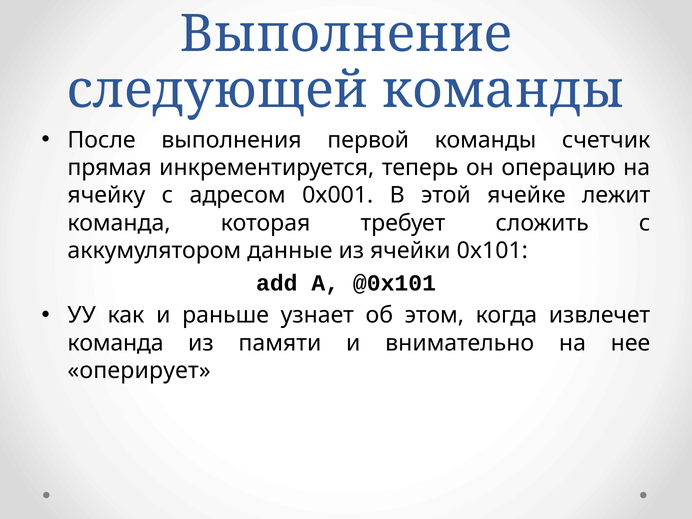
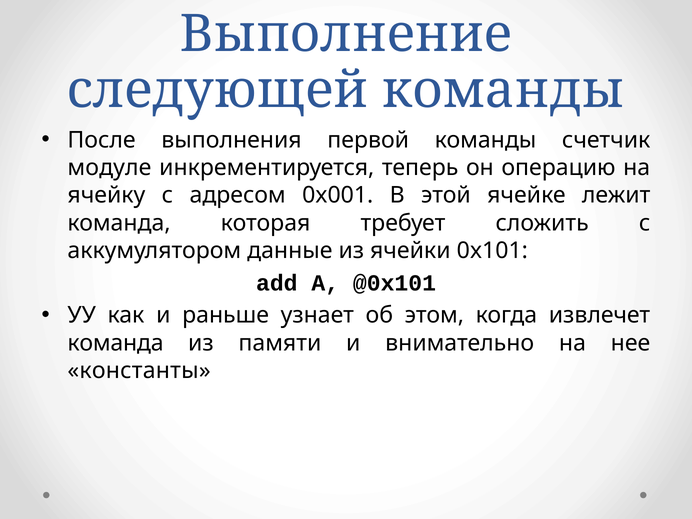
прямая: прямая -> модуле
оперирует: оперирует -> константы
